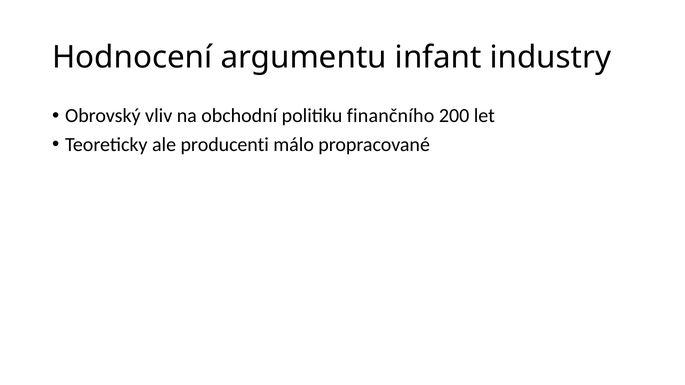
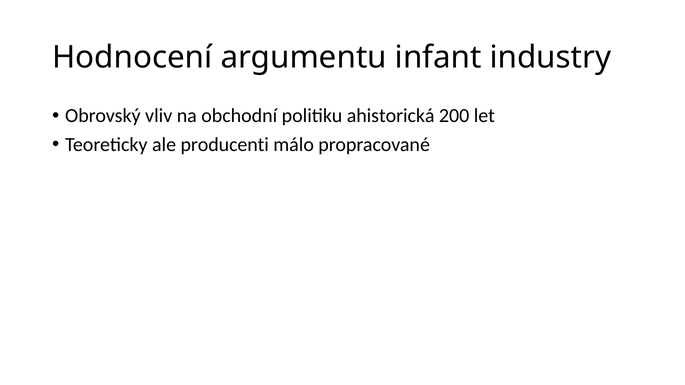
finančního: finančního -> ahistorická
